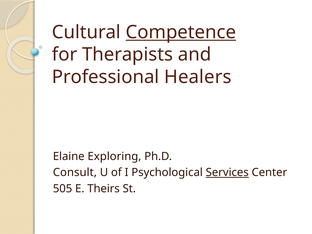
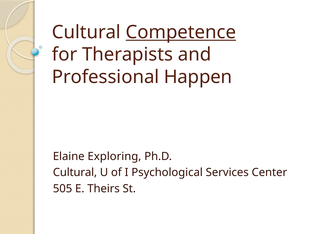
Healers: Healers -> Happen
Consult at (75, 172): Consult -> Cultural
Services underline: present -> none
